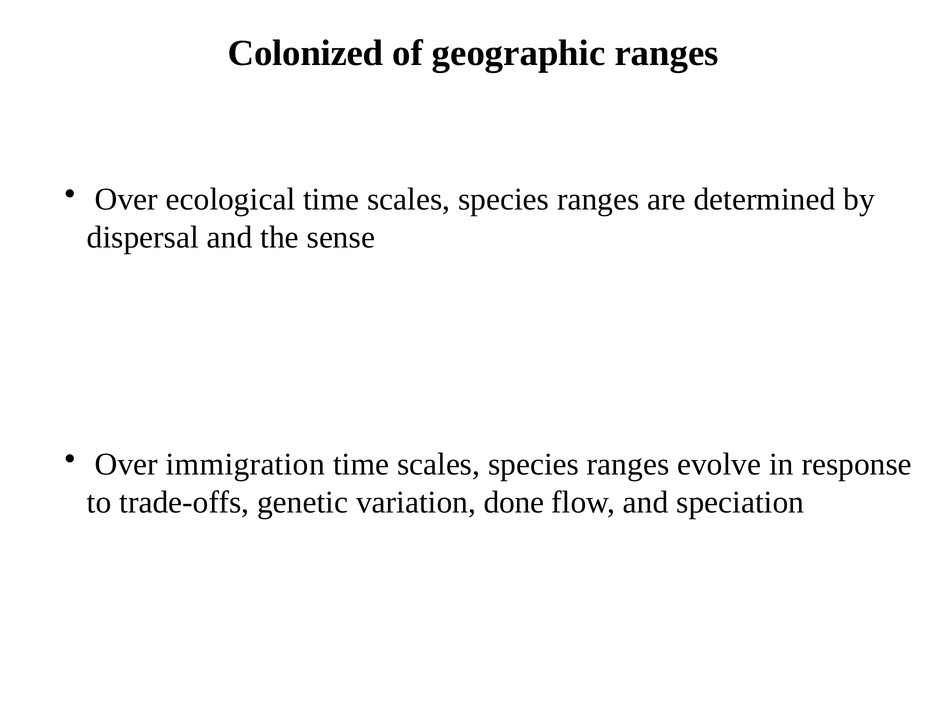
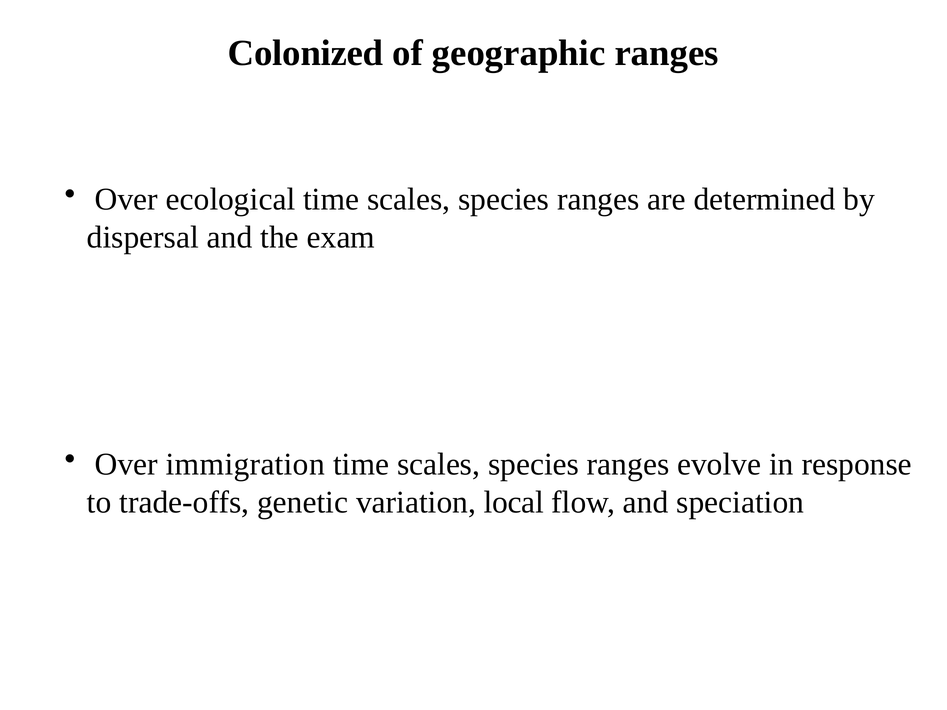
sense: sense -> exam
done: done -> local
